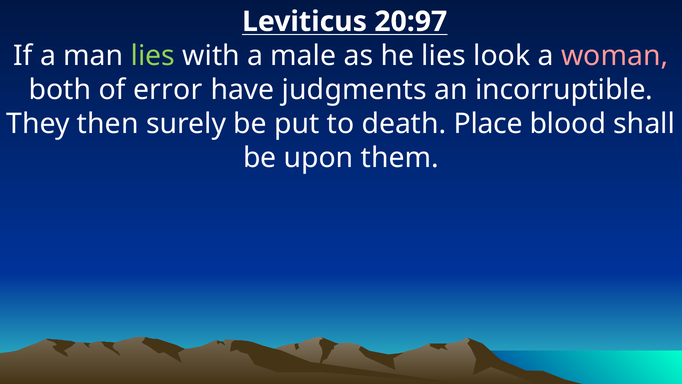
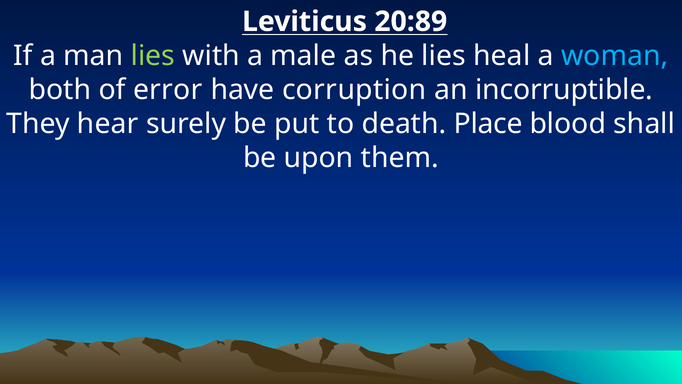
20:97: 20:97 -> 20:89
look: look -> heal
woman colour: pink -> light blue
judgments: judgments -> corruption
then: then -> hear
